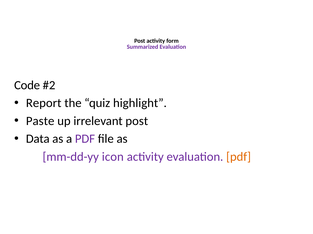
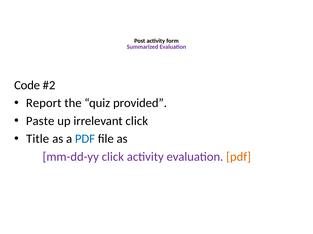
highlight: highlight -> provided
irrelevant post: post -> click
Data: Data -> Title
PDF at (85, 139) colour: purple -> blue
mm-dd-yy icon: icon -> click
